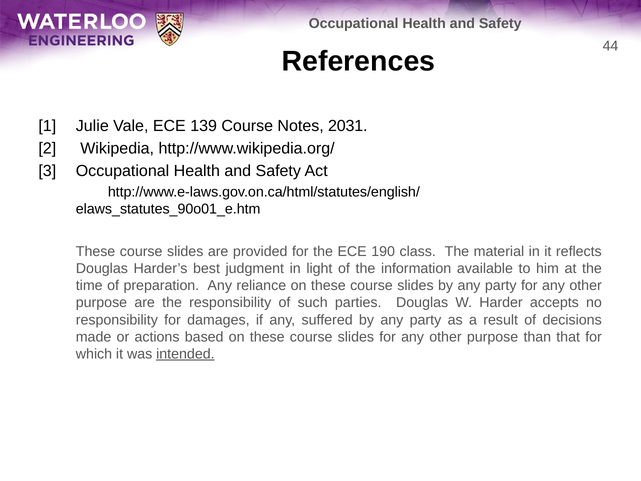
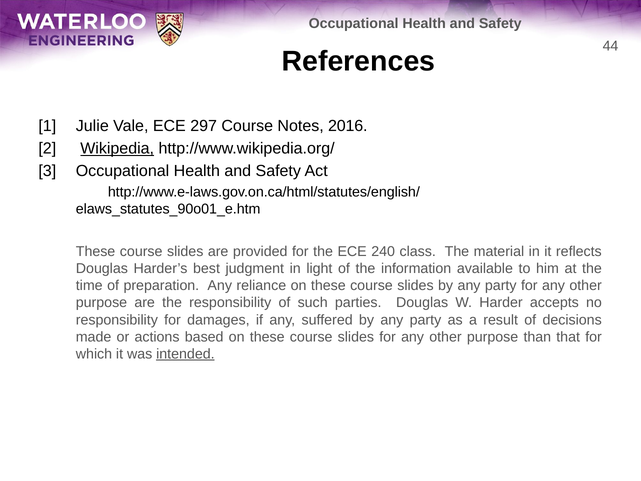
139: 139 -> 297
2031: 2031 -> 2016
Wikipedia underline: none -> present
190: 190 -> 240
